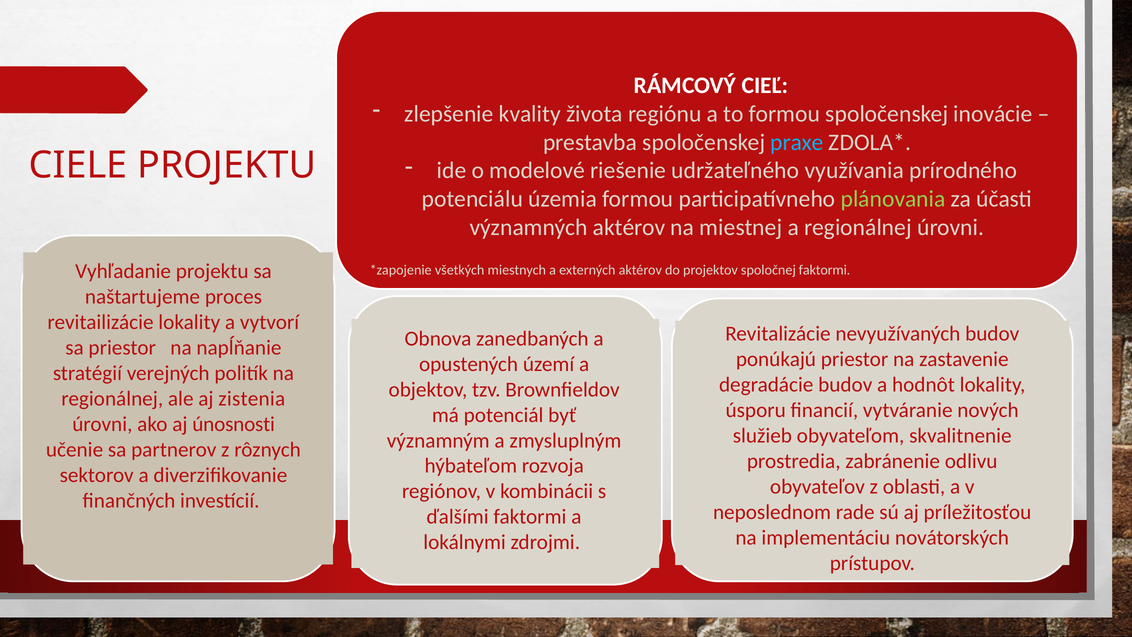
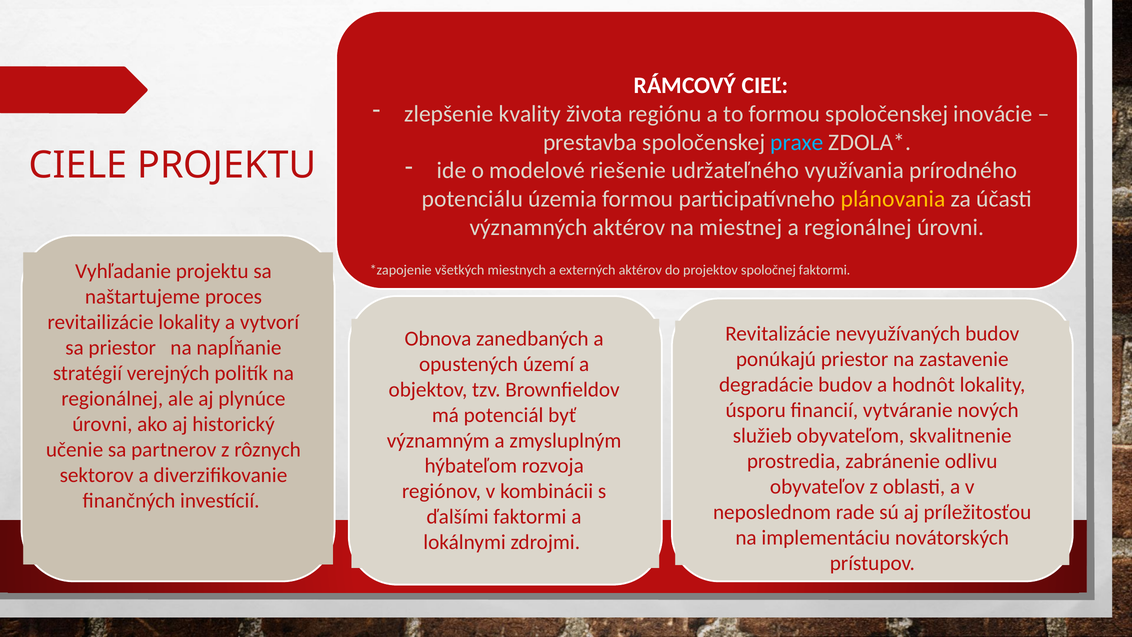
plánovania colour: light green -> yellow
zistenia: zistenia -> plynúce
únosnosti: únosnosti -> historický
